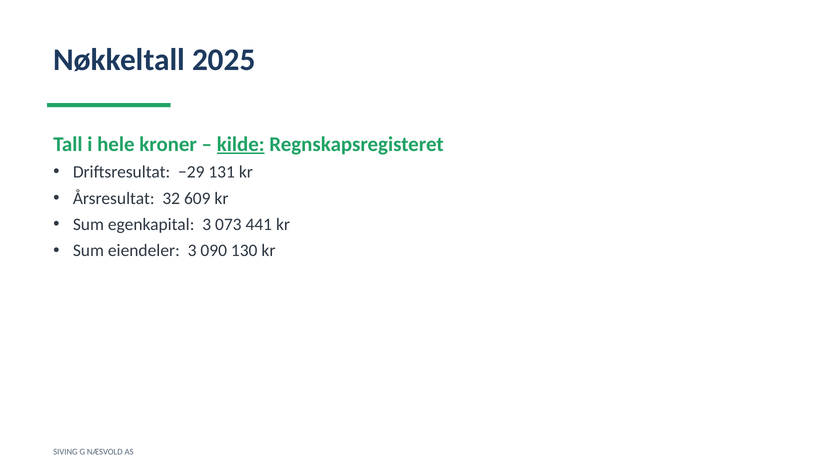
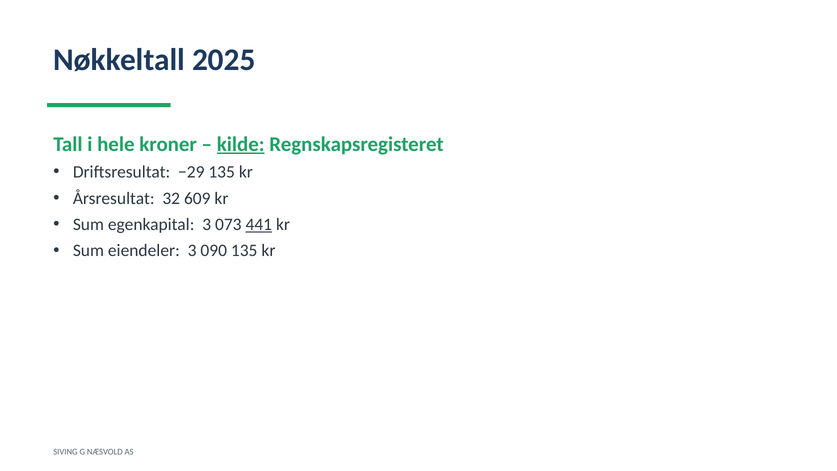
−29 131: 131 -> 135
441 underline: none -> present
090 130: 130 -> 135
